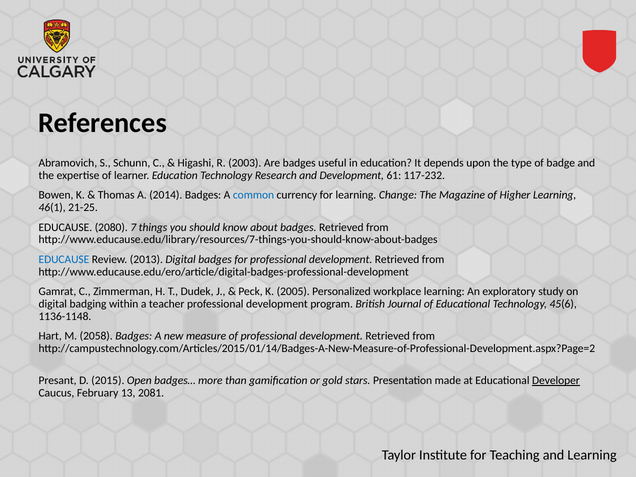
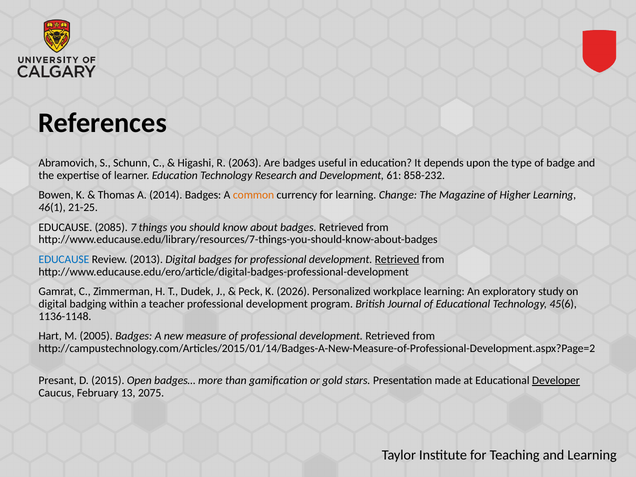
2003: 2003 -> 2063
117-232: 117-232 -> 858-232
common colour: blue -> orange
2080: 2080 -> 2085
Retrieved at (397, 259) underline: none -> present
2005: 2005 -> 2026
2058: 2058 -> 2005
2081: 2081 -> 2075
